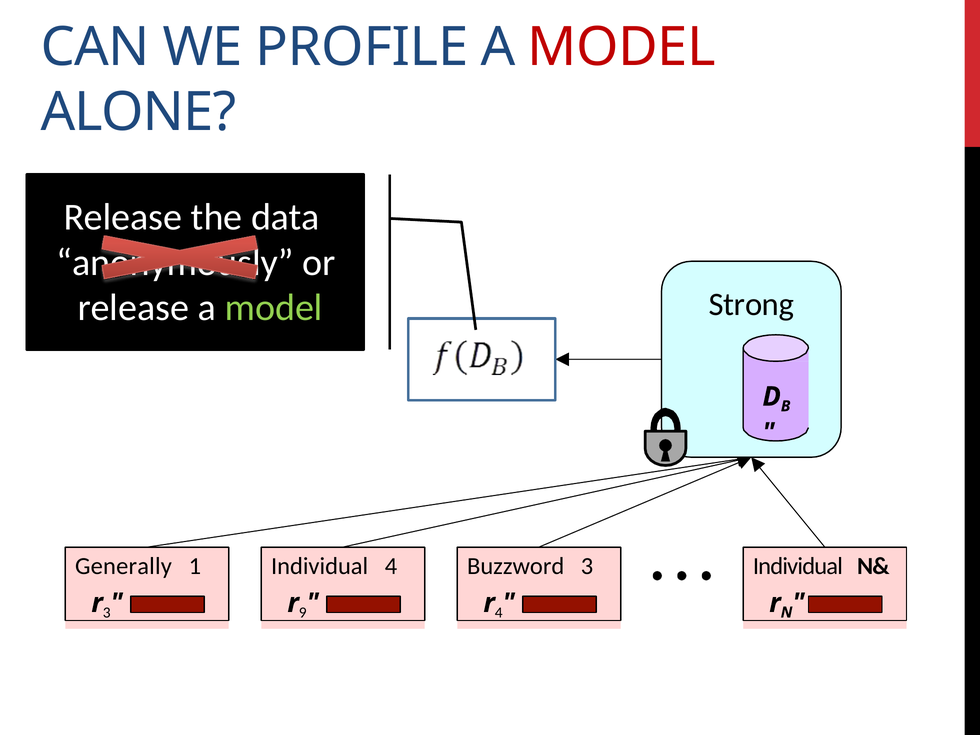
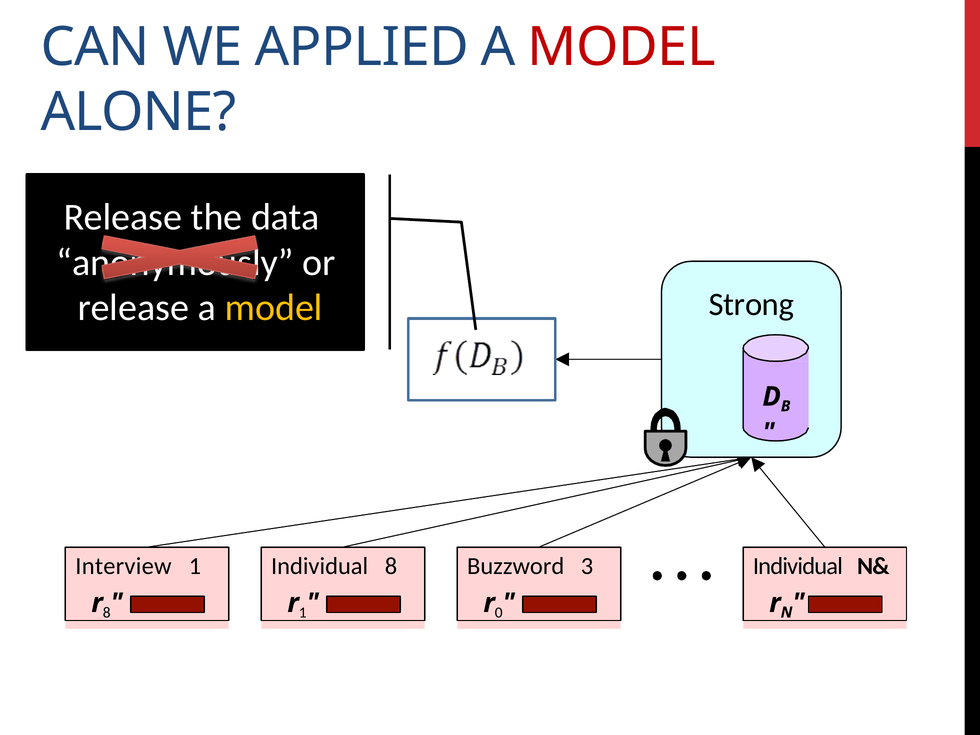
PROFILE: PROFILE -> APPLIED
model at (274, 308) colour: light green -> yellow
Generally: Generally -> Interview
Individual 4: 4 -> 8
3 at (107, 612): 3 -> 8
9 at (303, 612): 9 -> 1
4 at (499, 612): 4 -> 0
